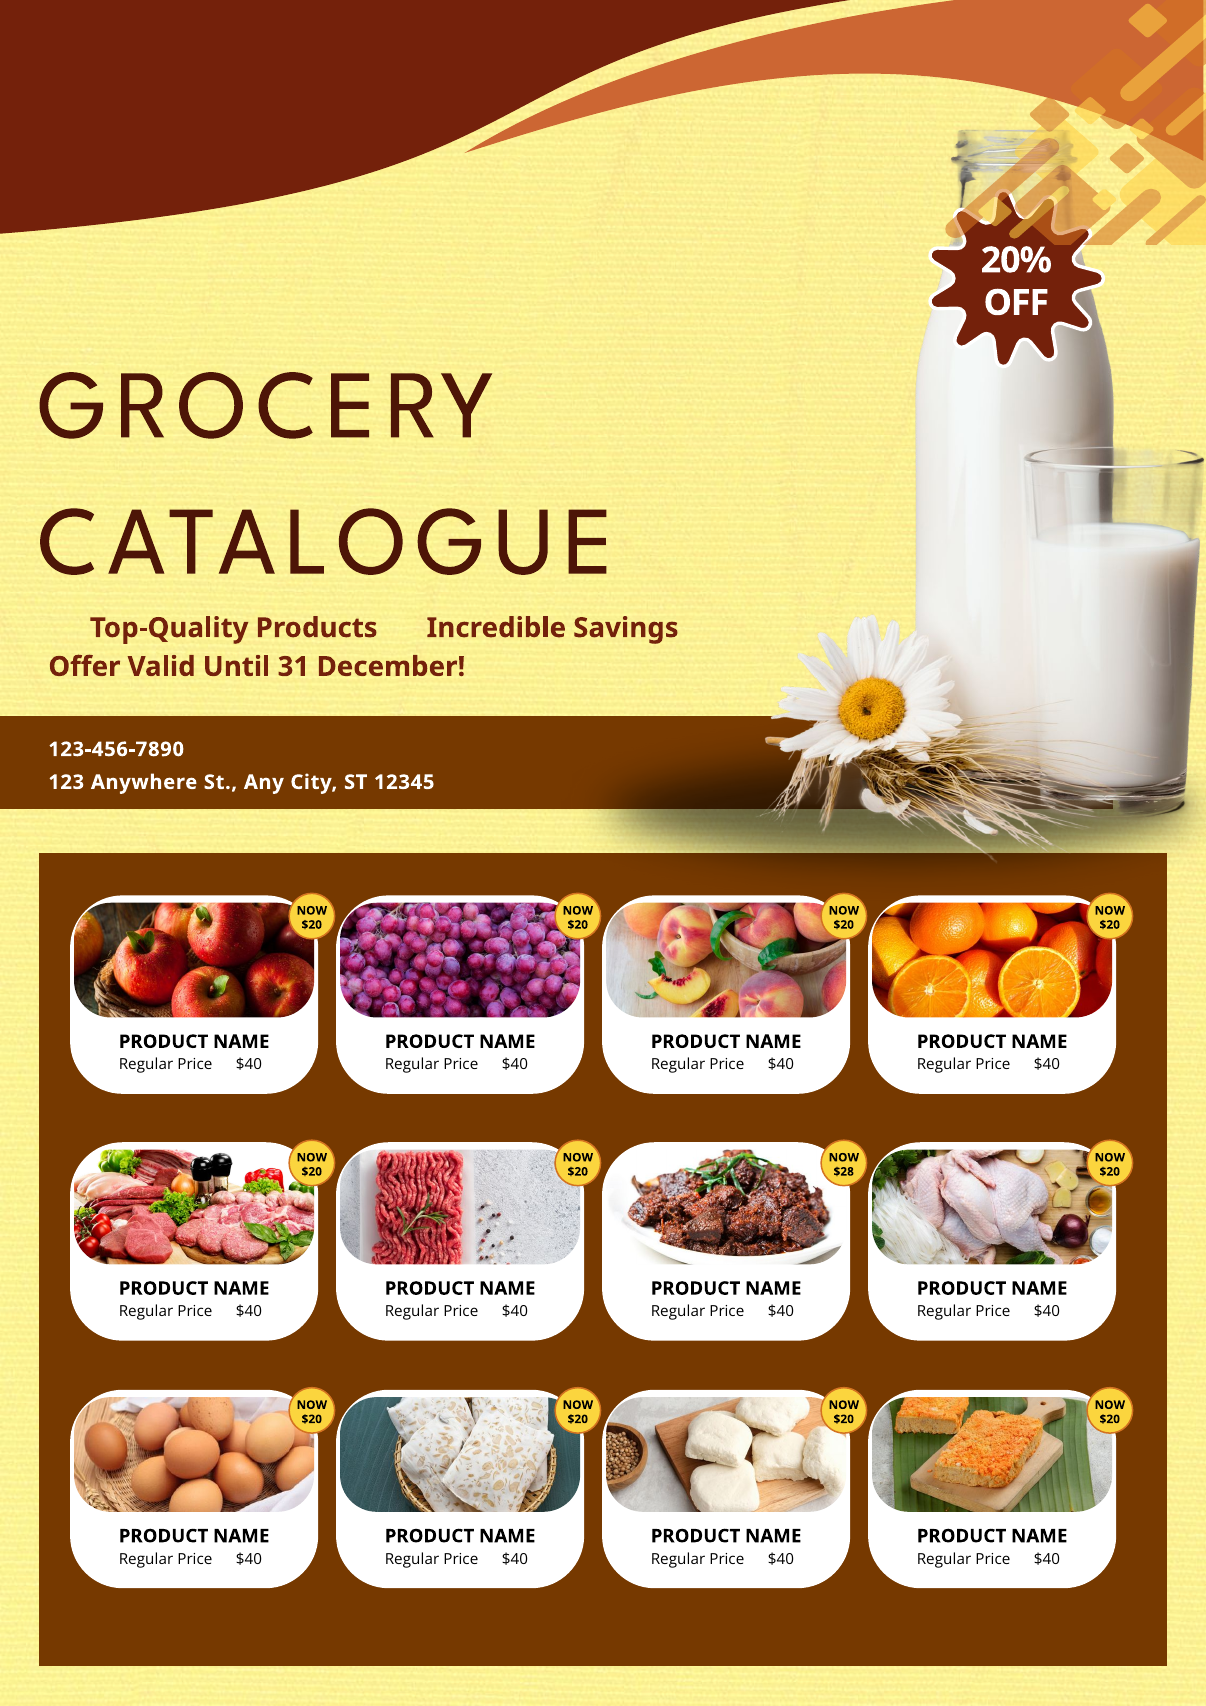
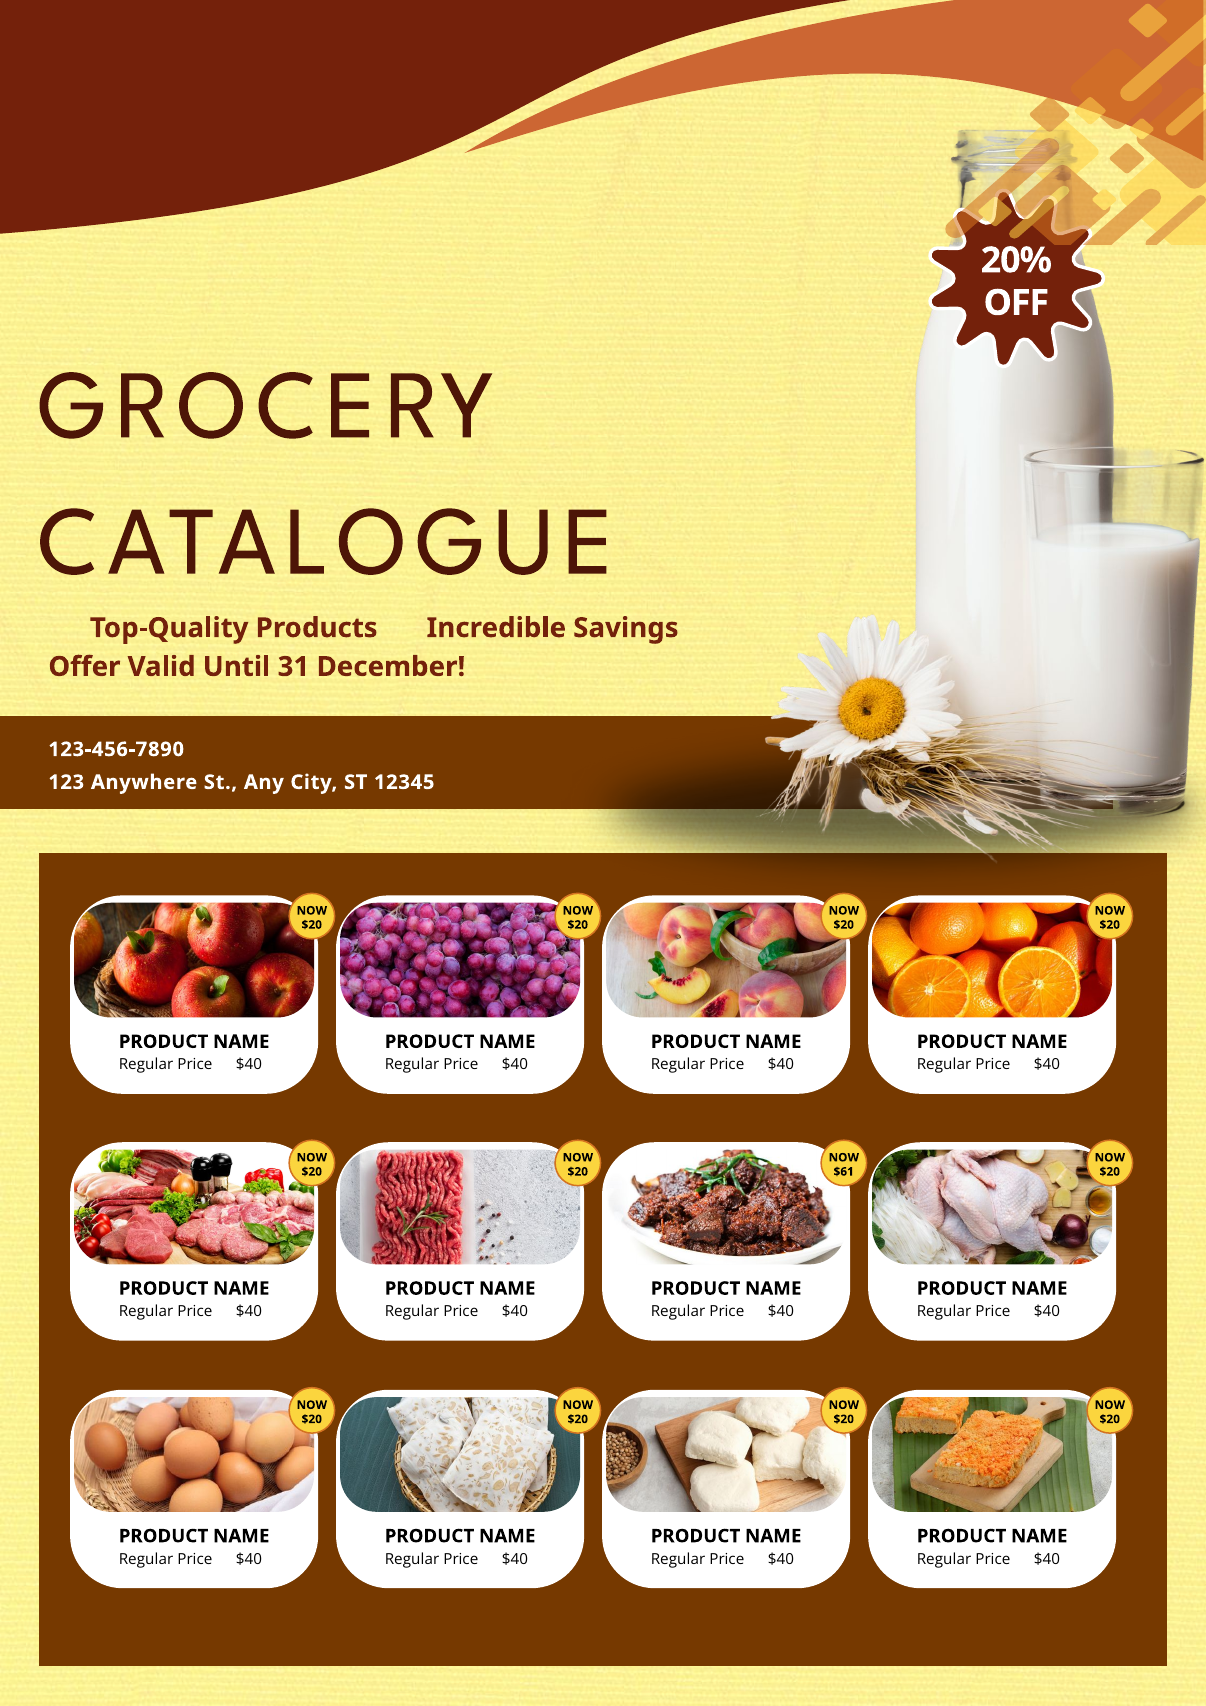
$28: $28 -> $61
